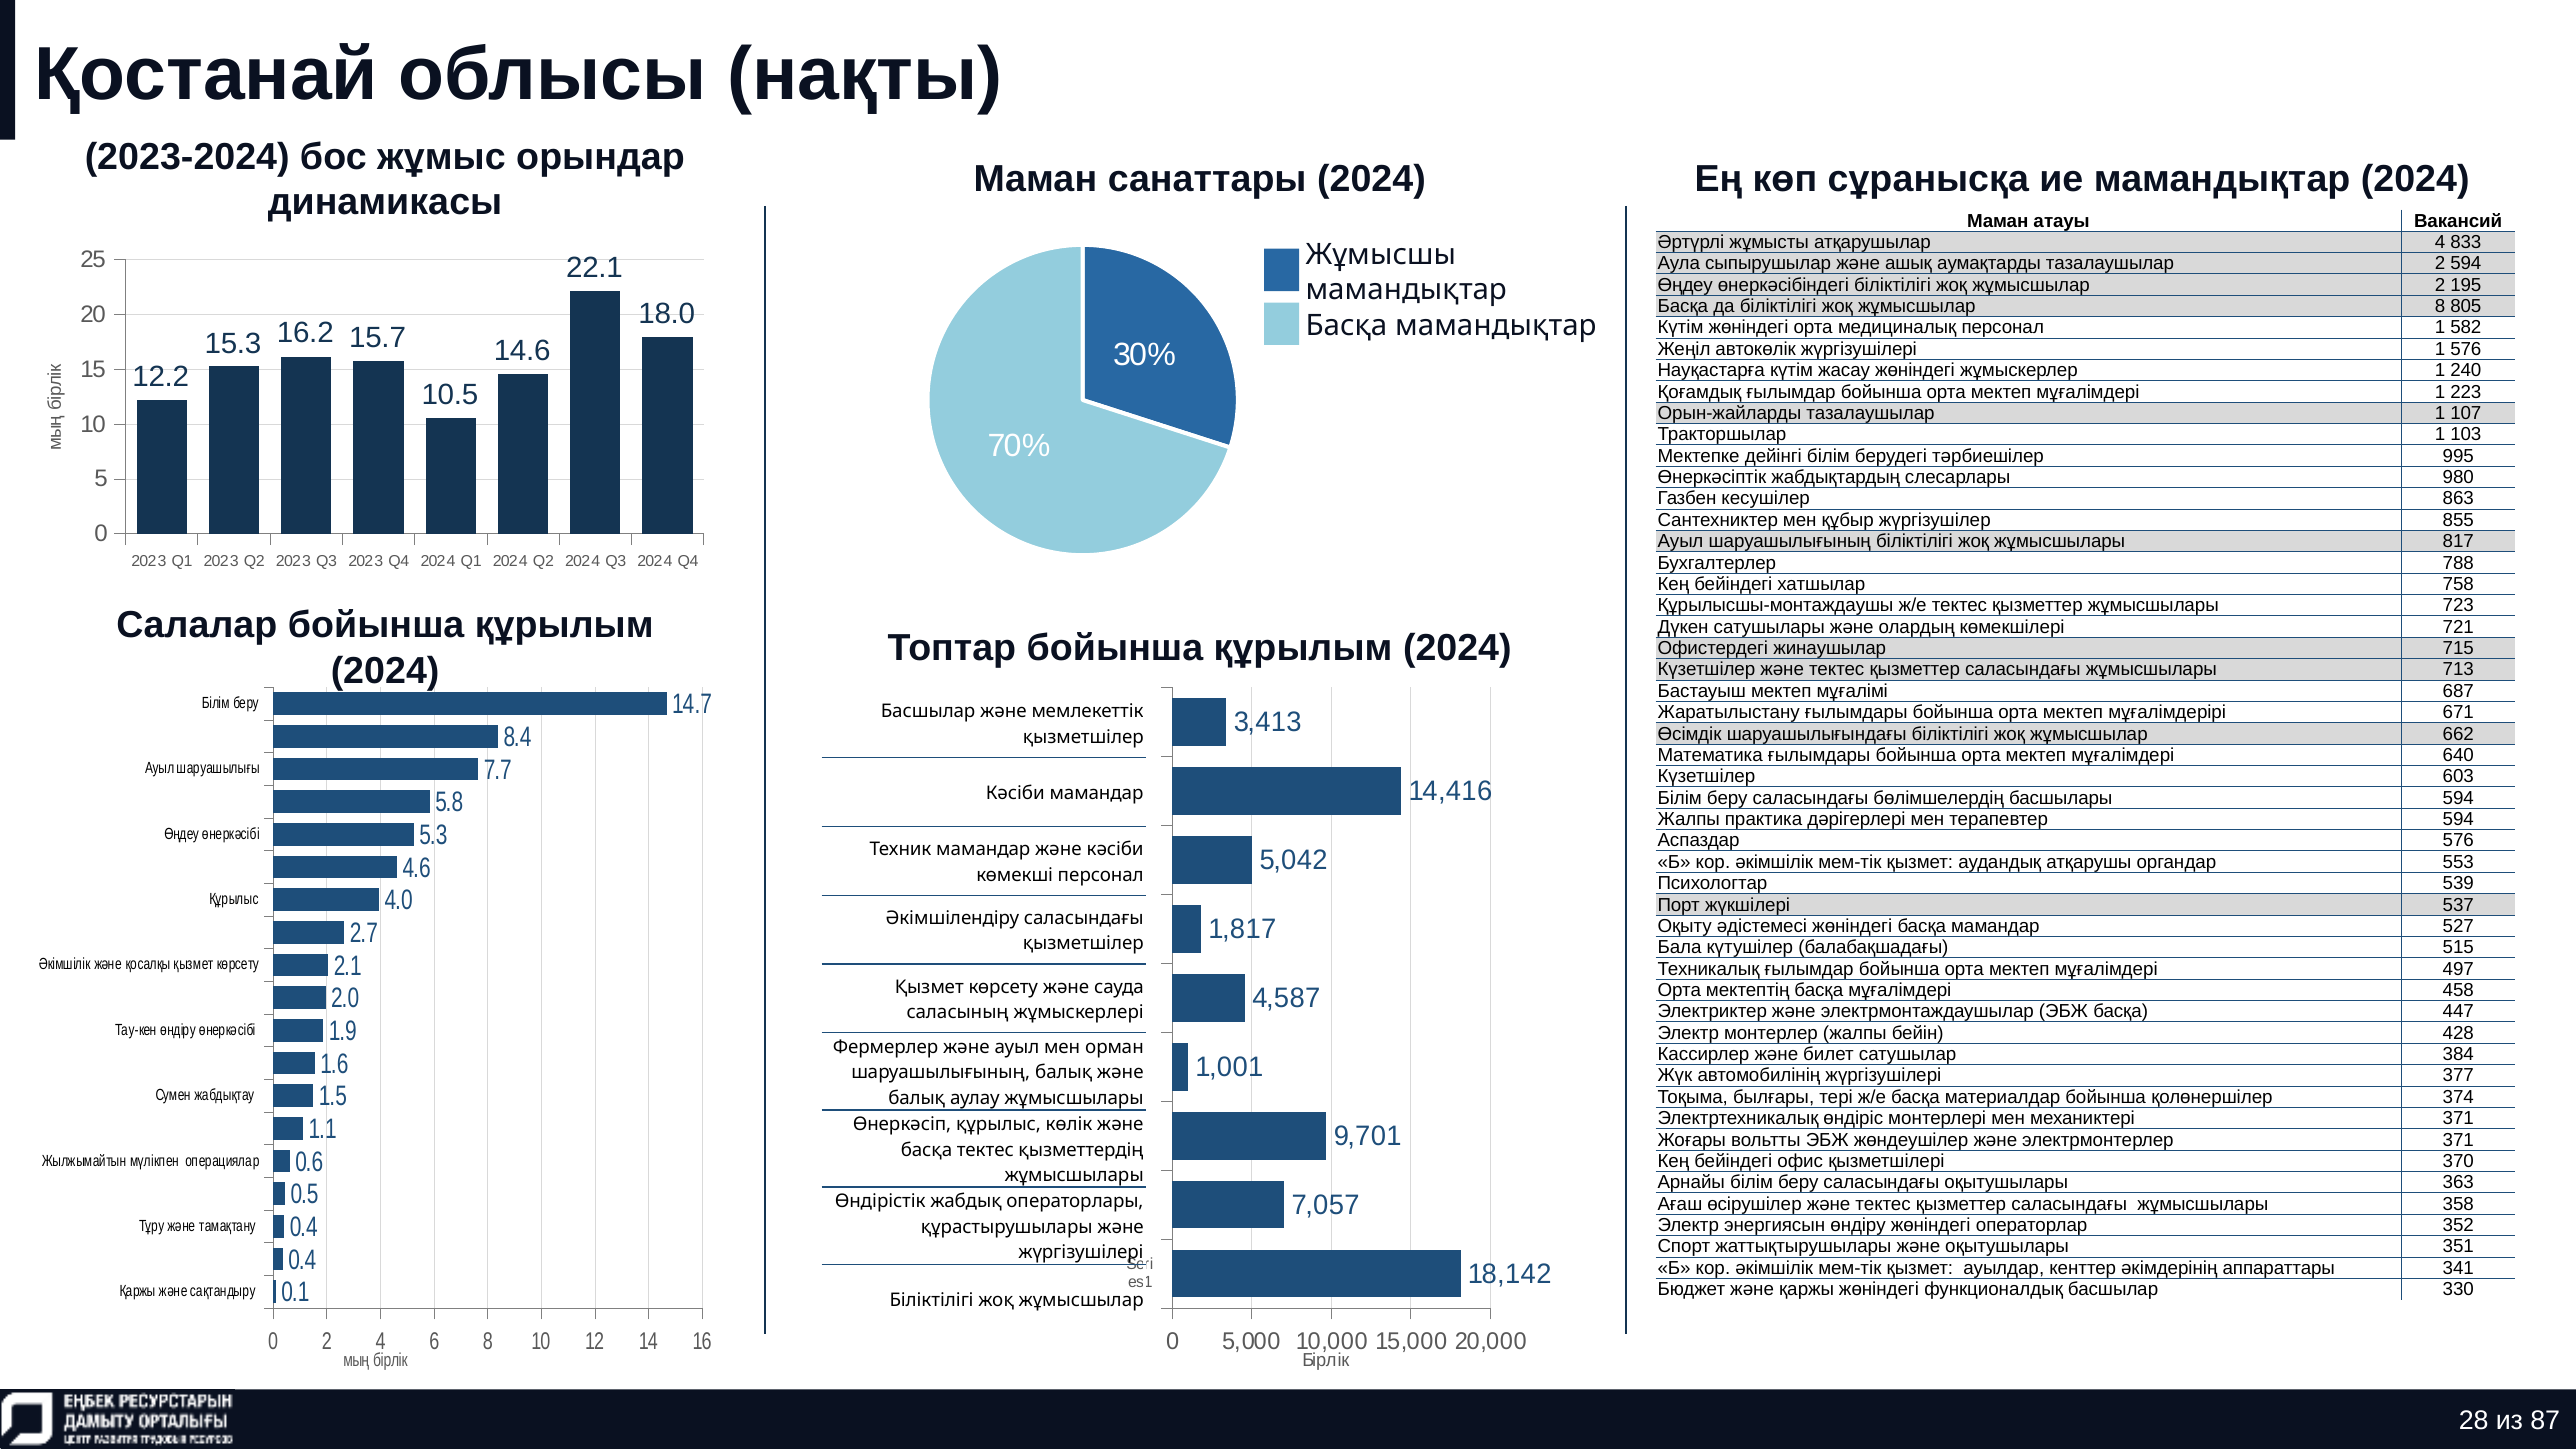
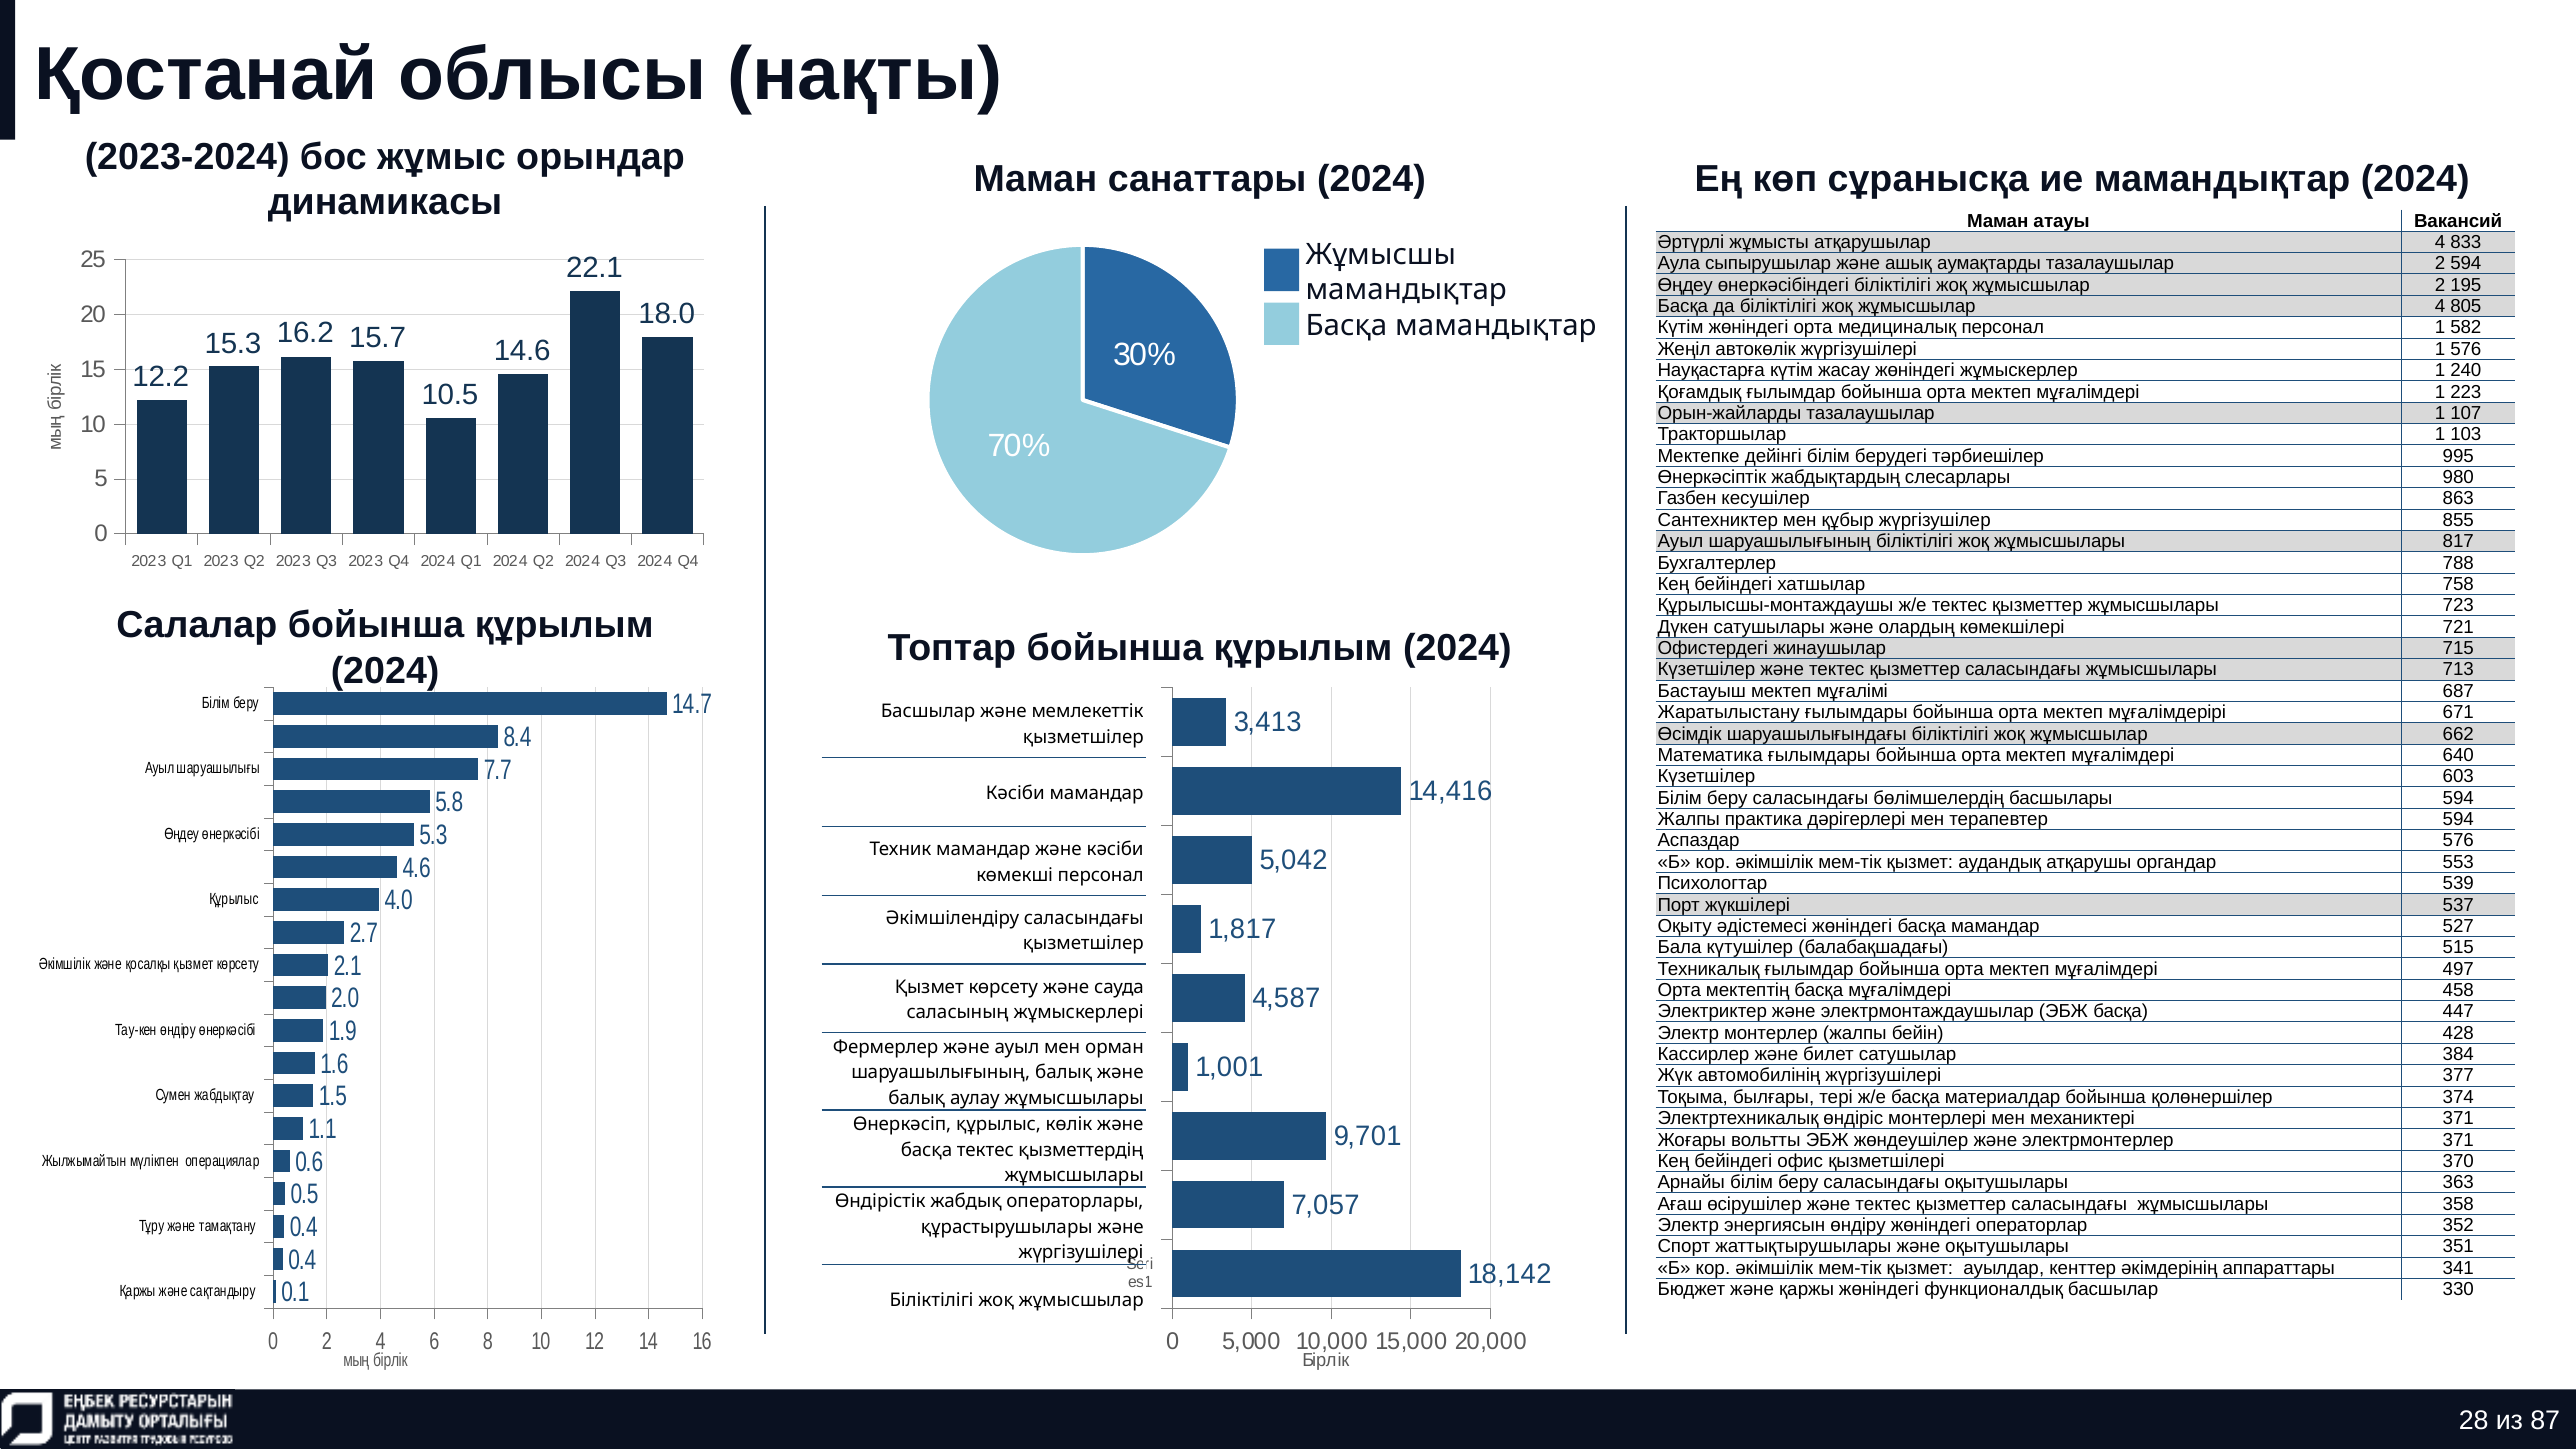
жұмысшылар 8: 8 -> 4
